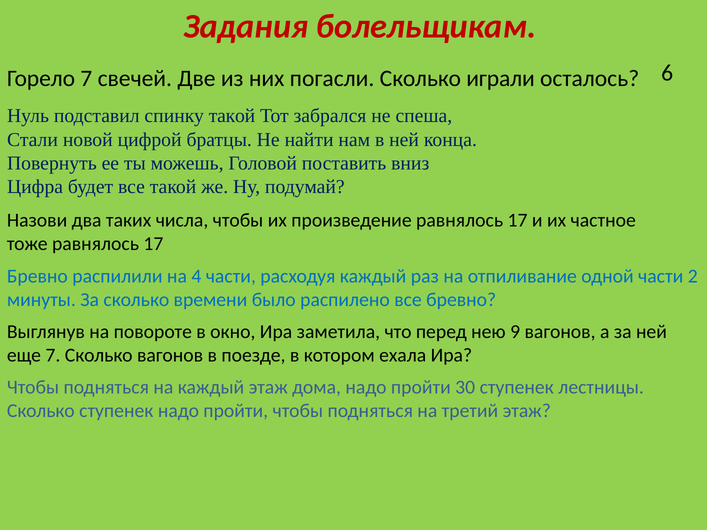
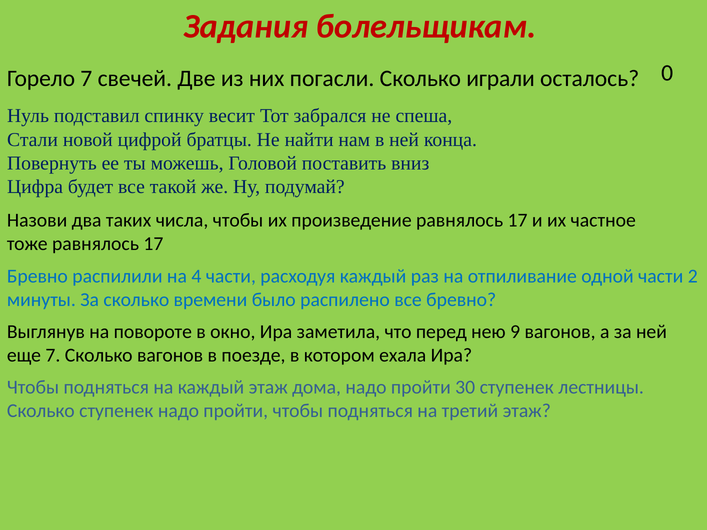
6: 6 -> 0
спинку такой: такой -> весит
